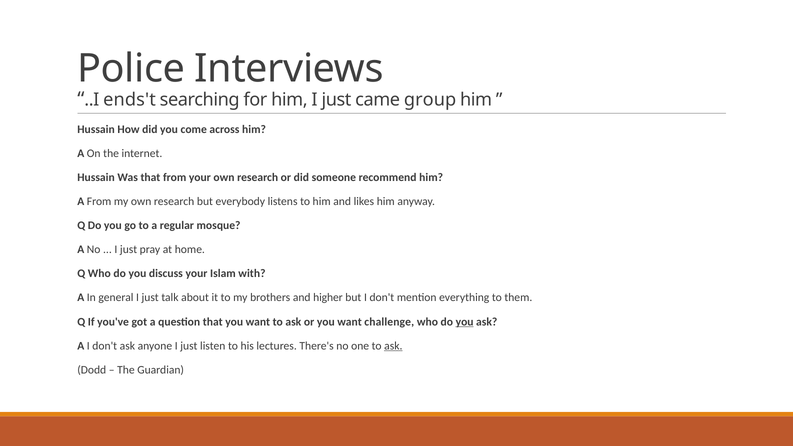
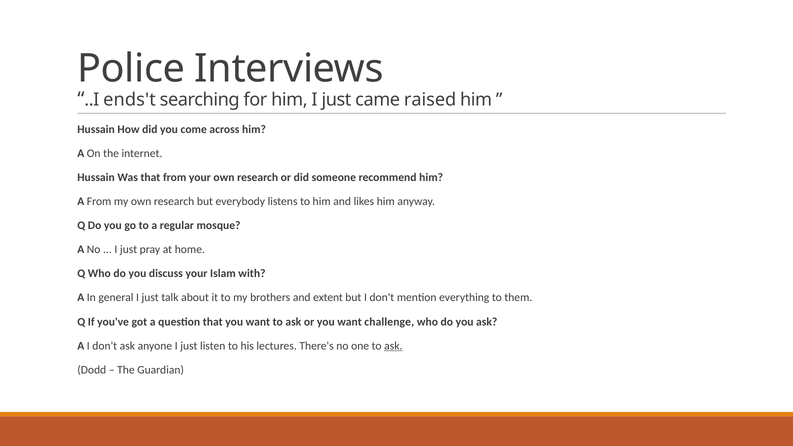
group: group -> raised
higher: higher -> extent
you at (465, 322) underline: present -> none
